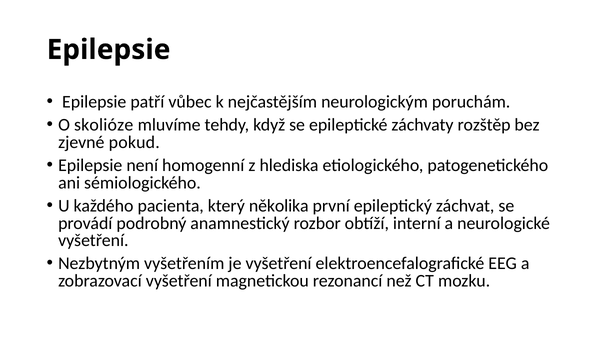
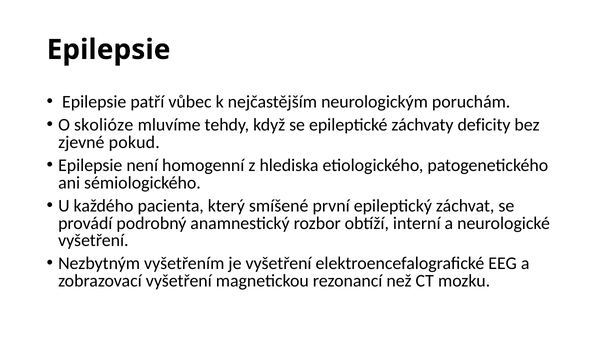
rozštěp: rozštěp -> deficity
několika: několika -> smíšené
